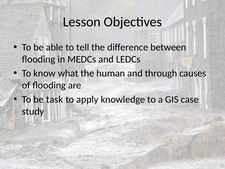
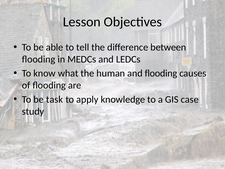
and through: through -> flooding
